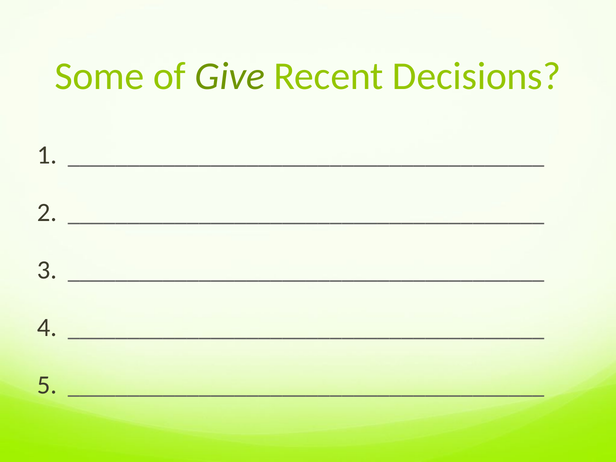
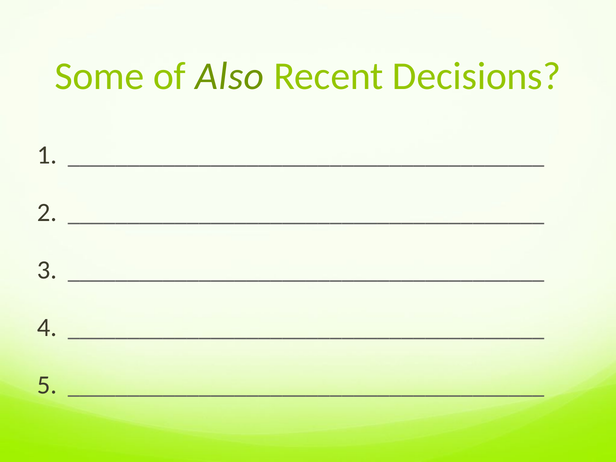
Give: Give -> Also
